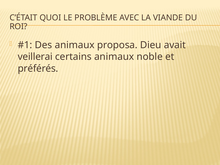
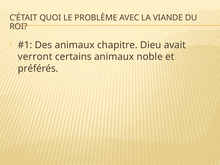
proposa: proposa -> chapitre
veillerai: veillerai -> verront
